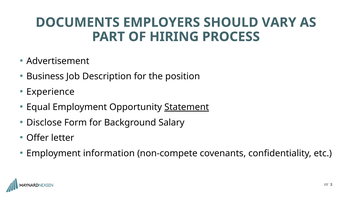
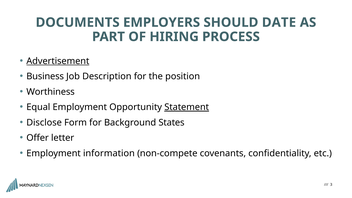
VARY: VARY -> DATE
Advertisement underline: none -> present
Experience: Experience -> Worthiness
Salary: Salary -> States
